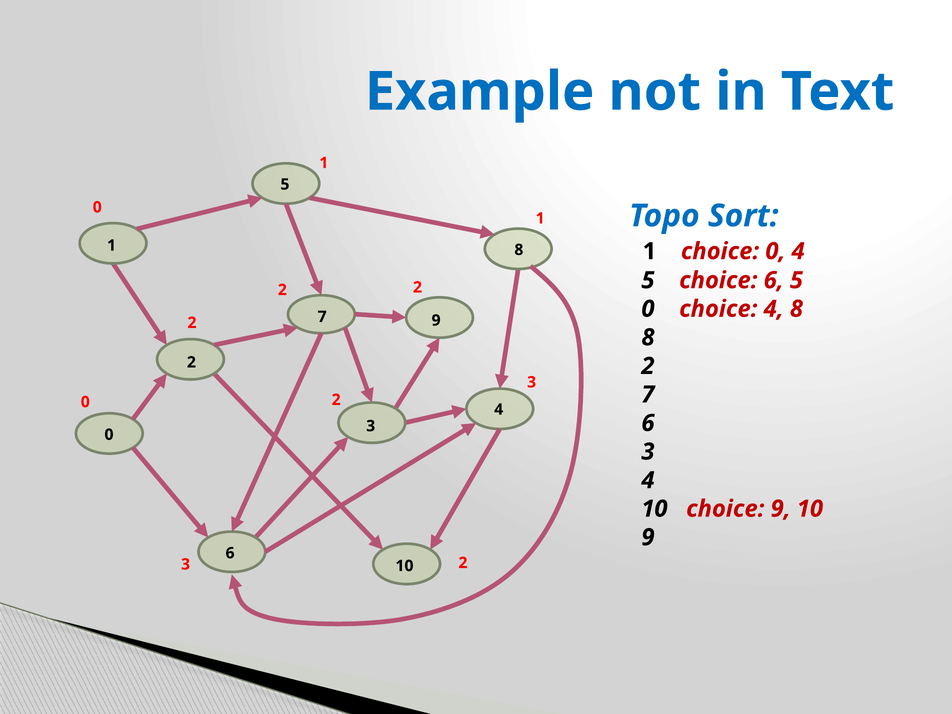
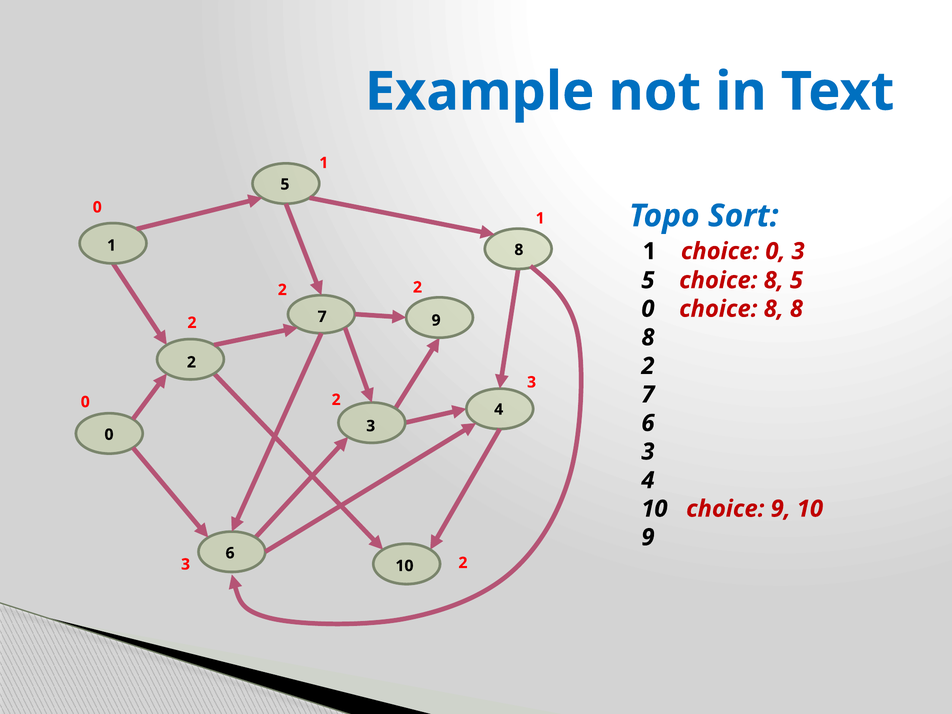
0 4: 4 -> 3
5 choice 6: 6 -> 8
0 choice 4: 4 -> 8
